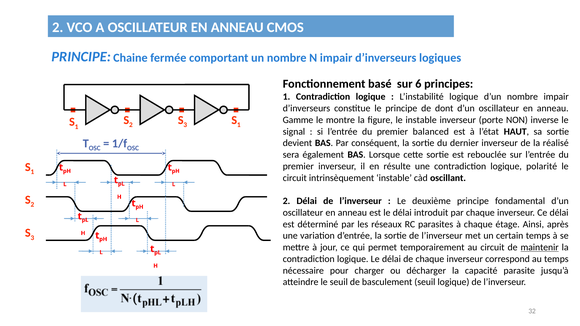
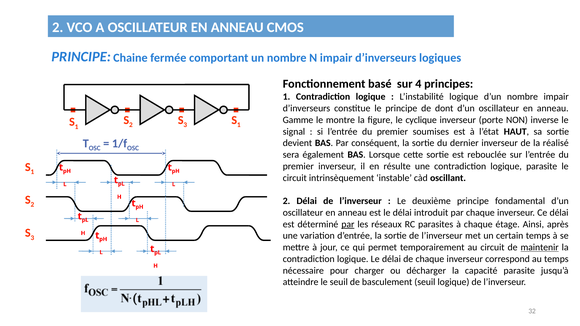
6: 6 -> 4
le instable: instable -> cyclique
balanced: balanced -> soumises
logique polarité: polarité -> parasite
par at (348, 224) underline: none -> present
